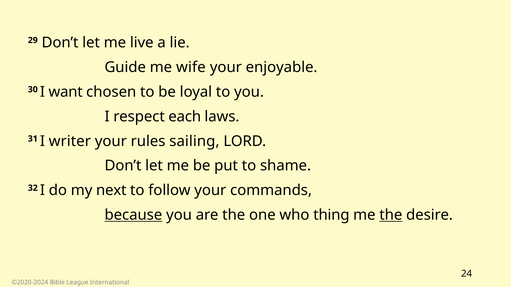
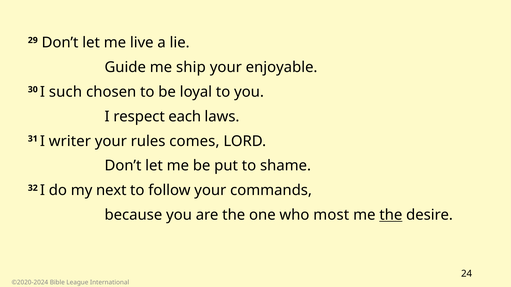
wife: wife -> ship
want: want -> such
sailing: sailing -> comes
because underline: present -> none
thing: thing -> most
